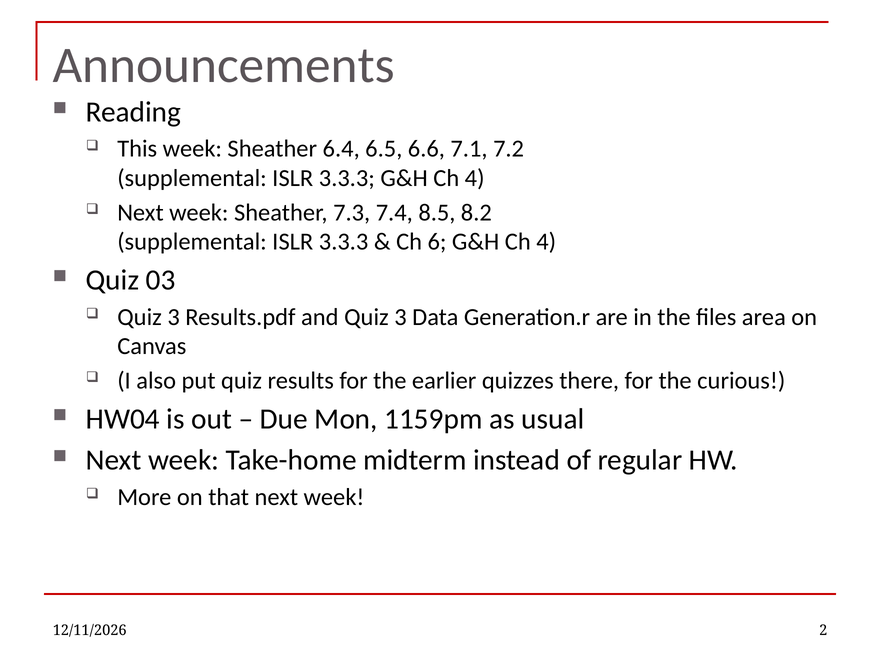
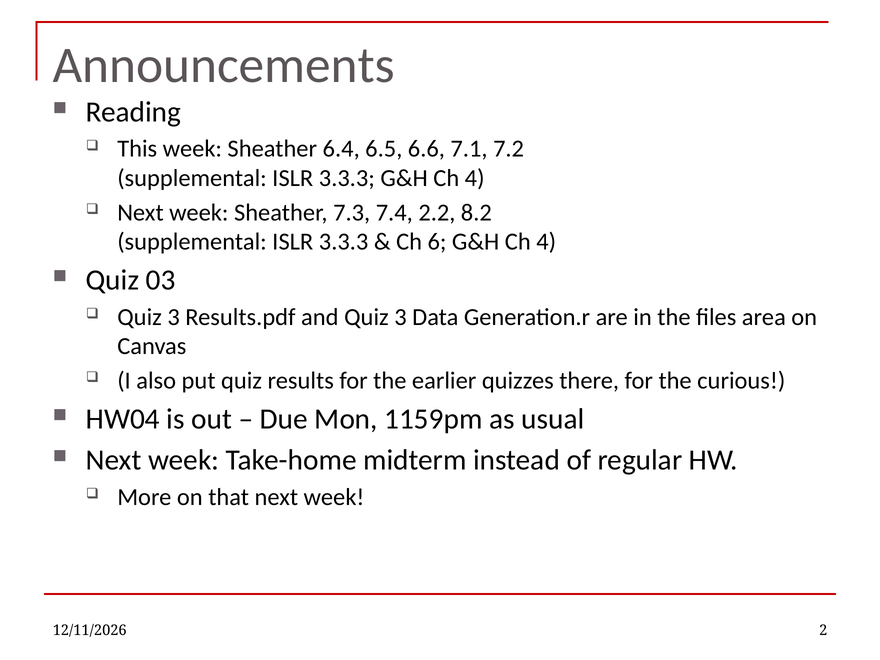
8.5: 8.5 -> 2.2
